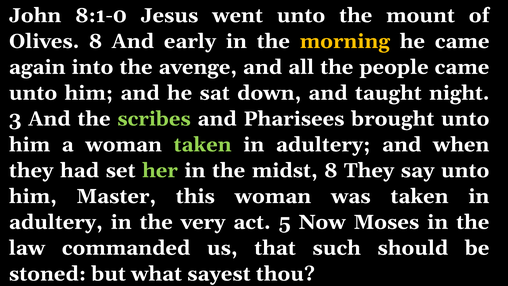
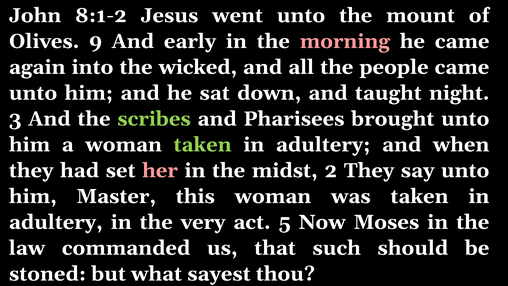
8:1-0: 8:1-0 -> 8:1-2
Olives 8: 8 -> 9
morning colour: yellow -> pink
avenge: avenge -> wicked
her colour: light green -> pink
midst 8: 8 -> 2
